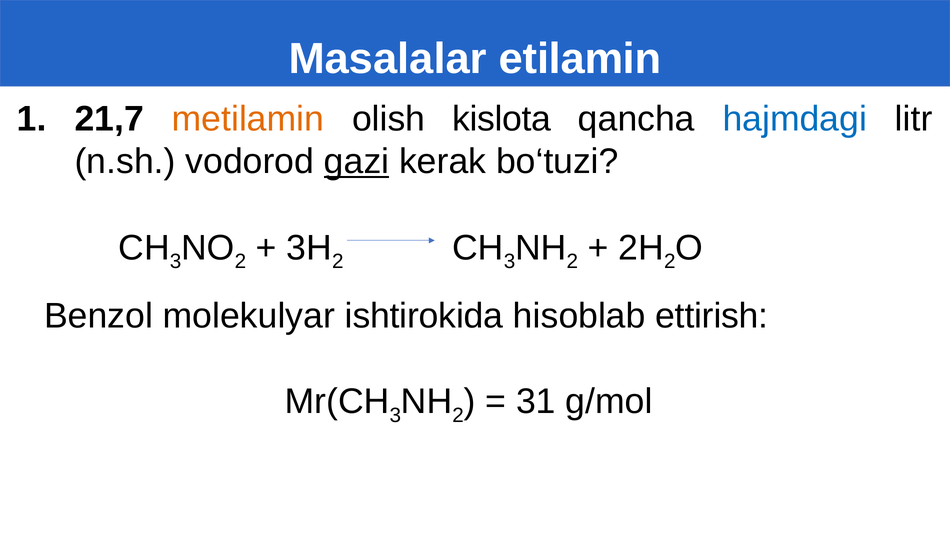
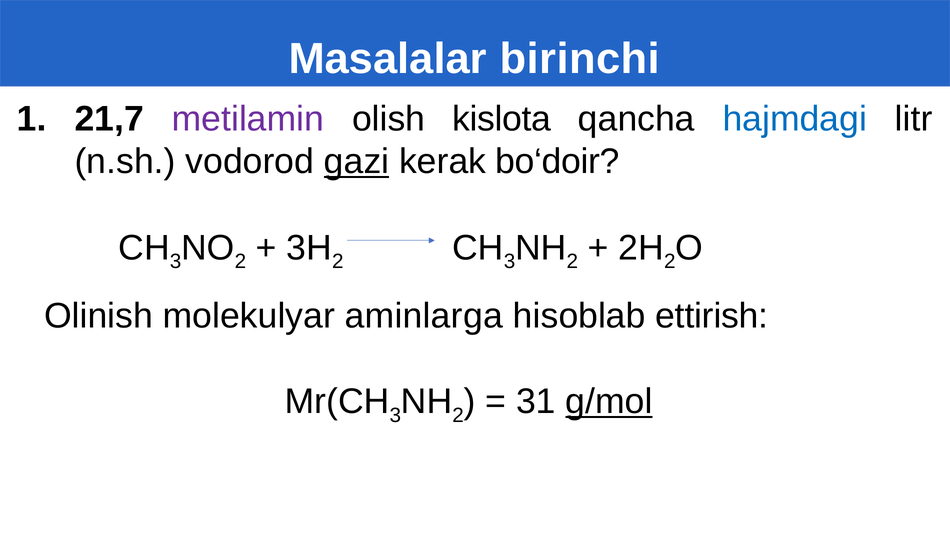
etilamin: etilamin -> birinchi
metilamin colour: orange -> purple
bo‘tuzi: bo‘tuzi -> bo‘doir
Benzol: Benzol -> Olinish
ishtirokida: ishtirokida -> aminlarga
g/mol underline: none -> present
